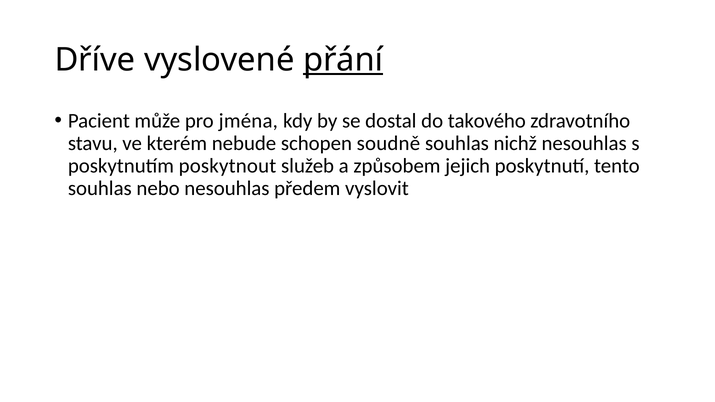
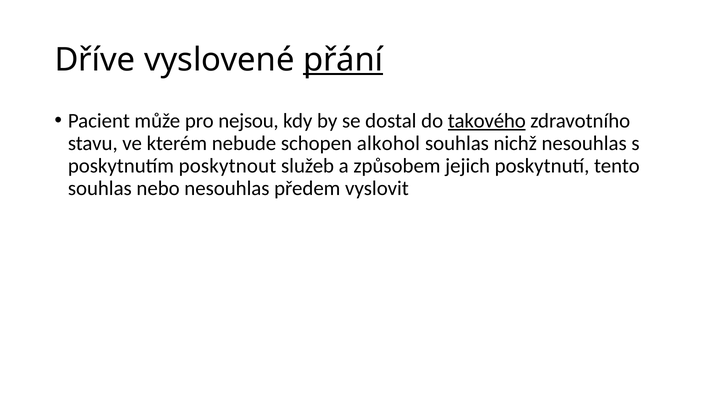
jména: jména -> nejsou
takového underline: none -> present
soudně: soudně -> alkohol
